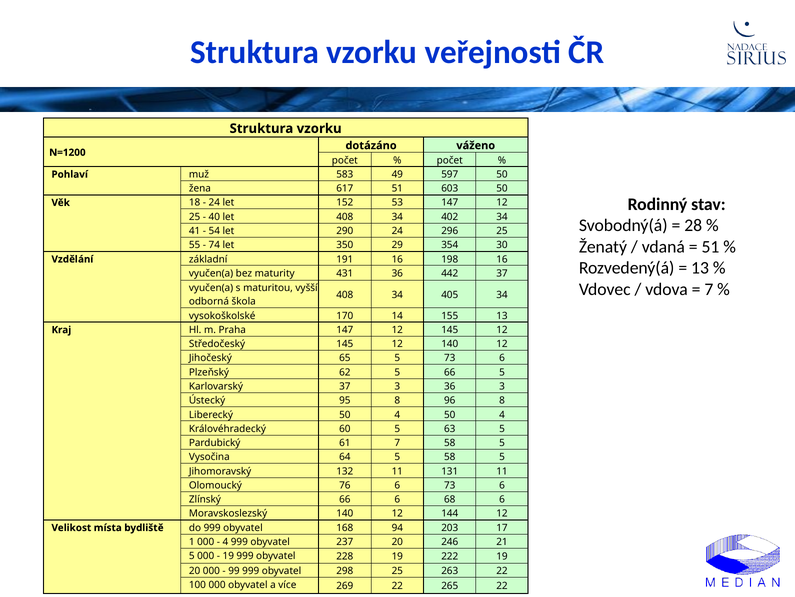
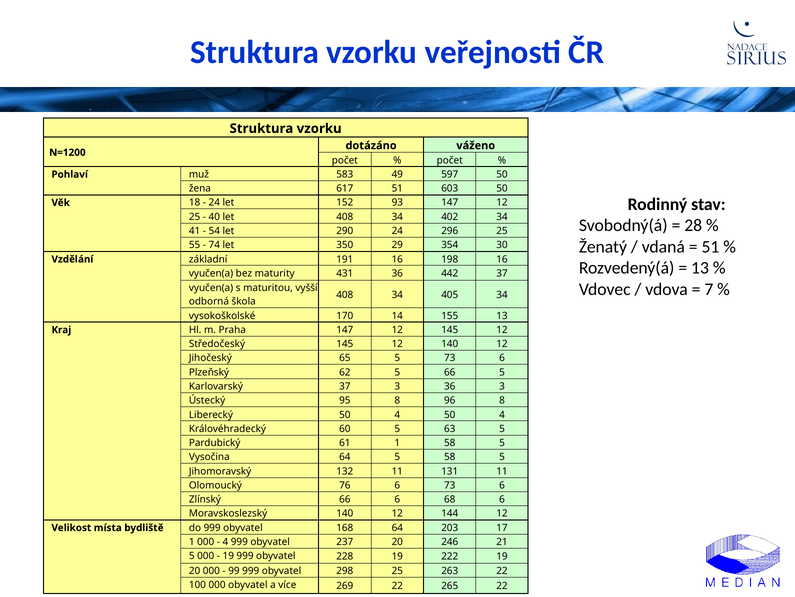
53: 53 -> 93
61 7: 7 -> 1
168 94: 94 -> 64
